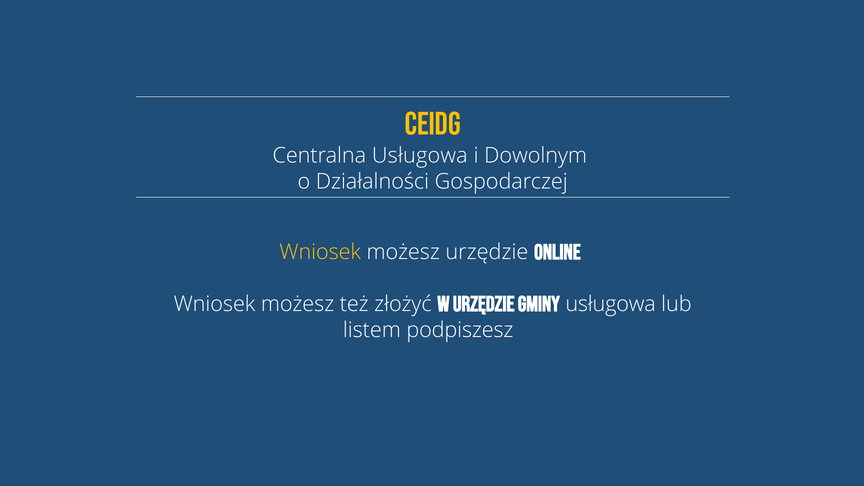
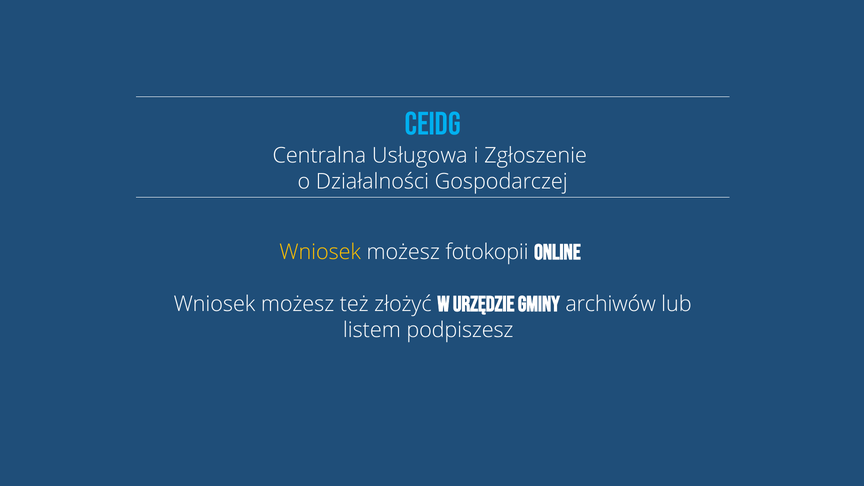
CEIDG colour: yellow -> light blue
Dowolnym: Dowolnym -> Zgłoszenie
możesz urzędzie: urzędzie -> fotokopii
gminy usługowa: usługowa -> archiwów
